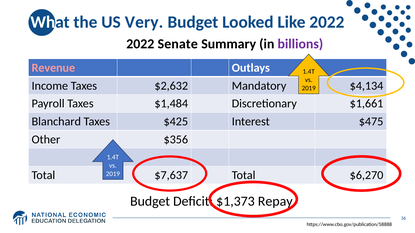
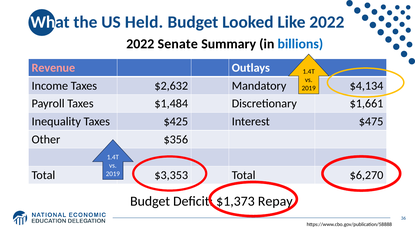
Very: Very -> Held
billions colour: purple -> blue
Blanchard: Blanchard -> Inequality
$7,637: $7,637 -> $3,353
